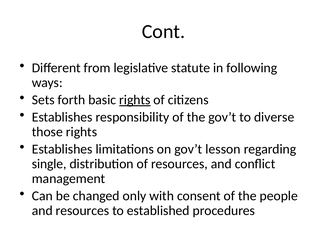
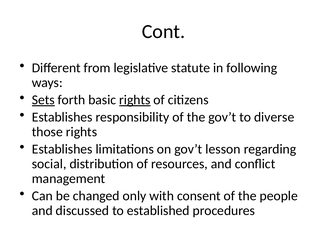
Sets underline: none -> present
single: single -> social
and resources: resources -> discussed
